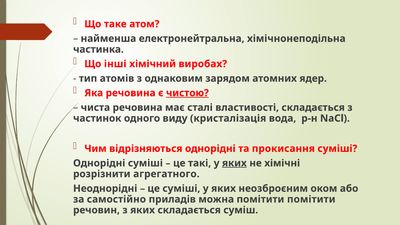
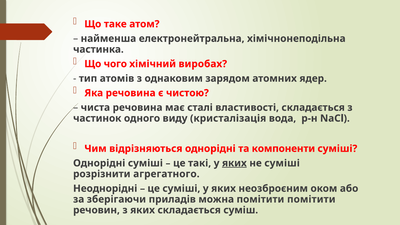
інші: інші -> чого
чистою underline: present -> none
прокисання: прокисання -> компоненти
не хімічні: хімічні -> суміші
самостійно: самостійно -> зберігаючи
